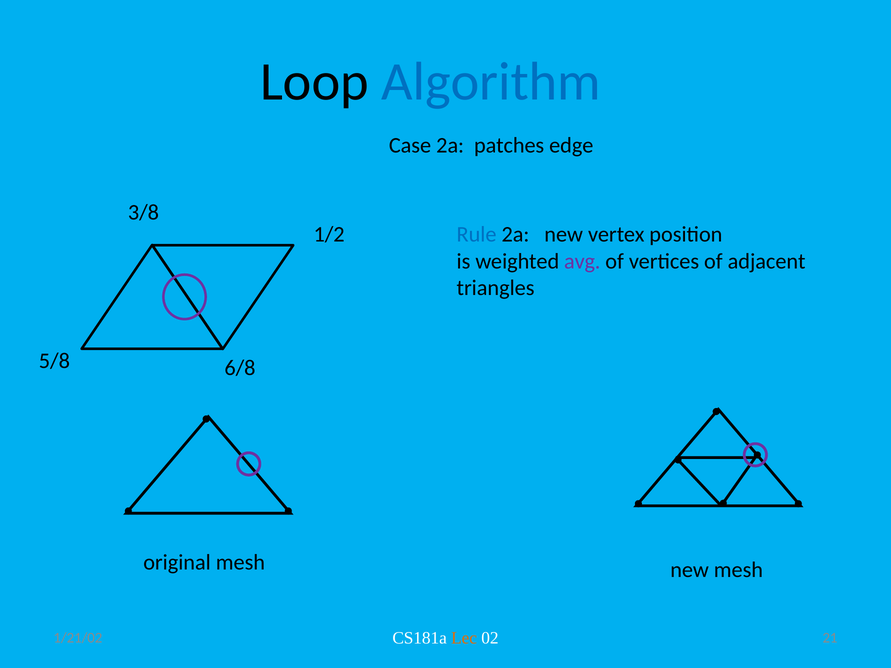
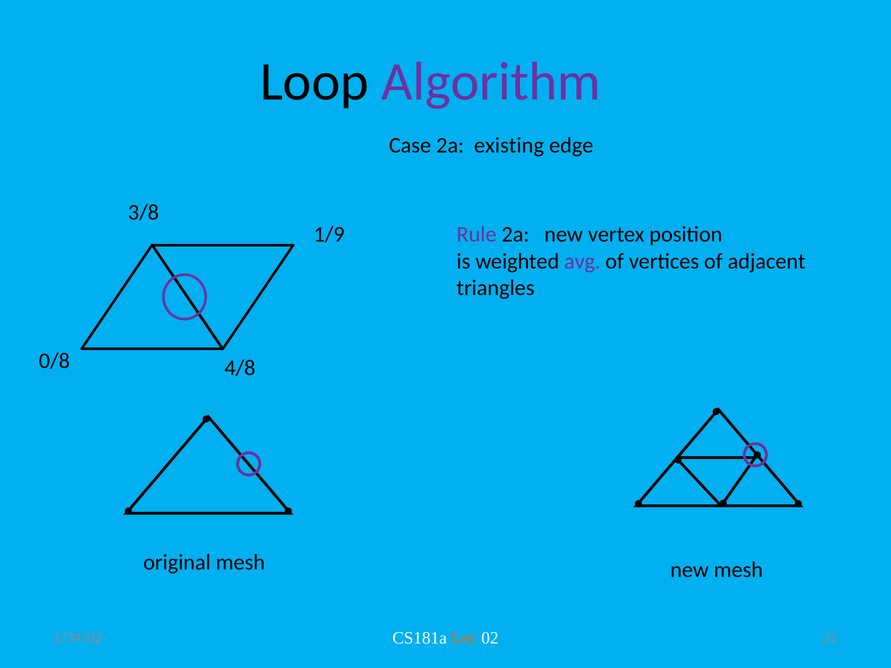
Algorithm colour: blue -> purple
patches: patches -> existing
1/2: 1/2 -> 1/9
Rule colour: blue -> purple
5/8: 5/8 -> 0/8
6/8: 6/8 -> 4/8
1/21/02: 1/21/02 -> 1/34/02
